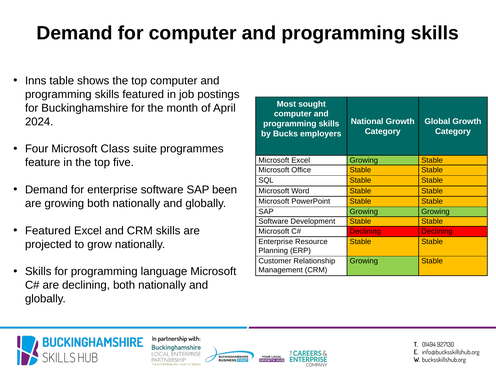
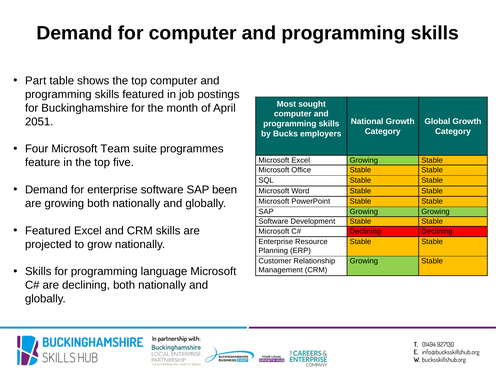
Inns: Inns -> Part
2024: 2024 -> 2051
Class: Class -> Team
